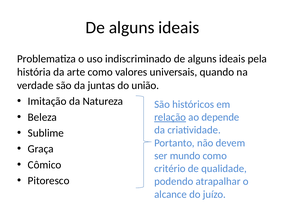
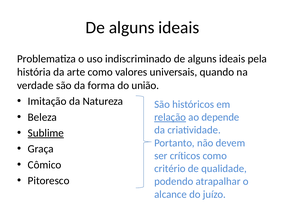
juntas: juntas -> forma
Sublime underline: none -> present
mundo: mundo -> críticos
